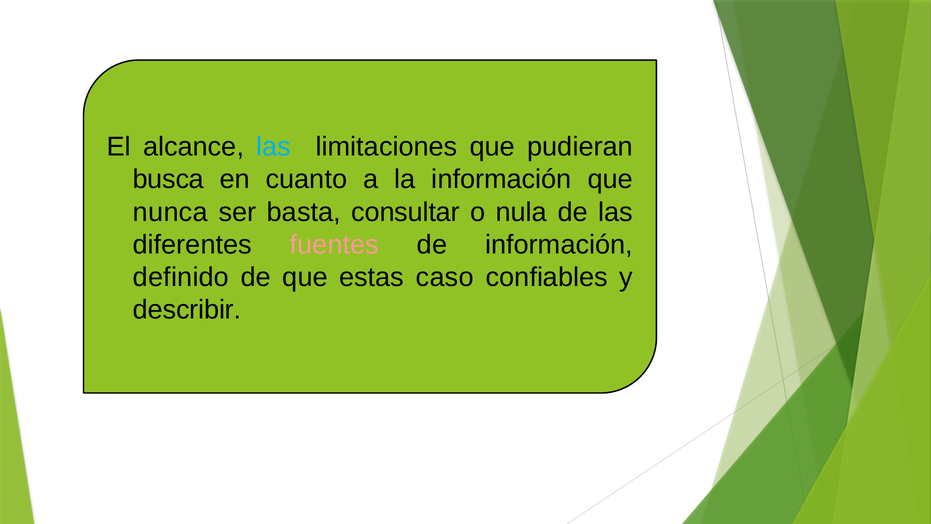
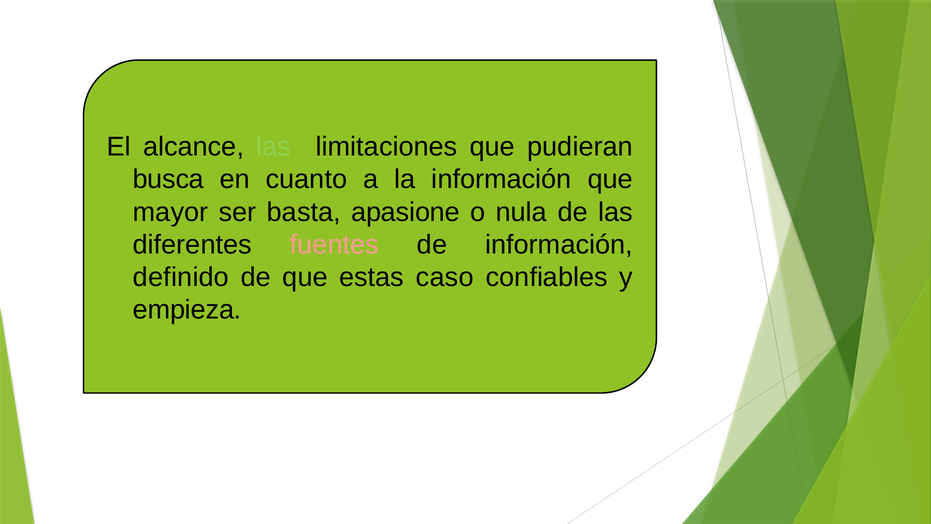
las at (274, 147) colour: light blue -> light green
nunca: nunca -> mayor
consultar: consultar -> apasione
describir: describir -> empieza
